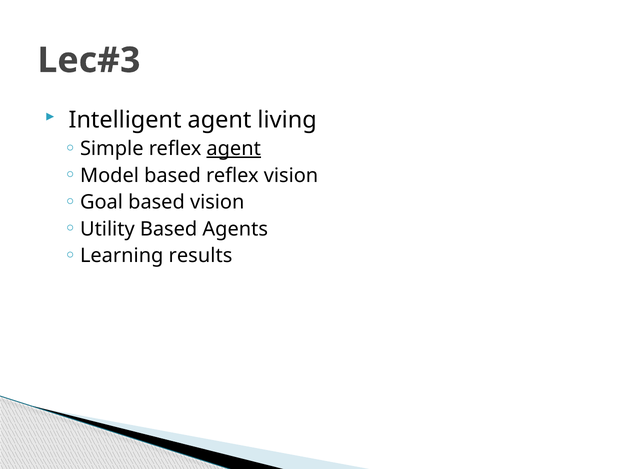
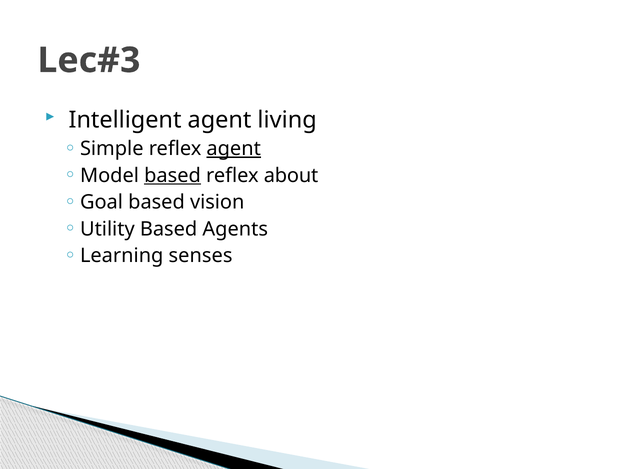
based at (173, 176) underline: none -> present
reflex vision: vision -> about
results: results -> senses
